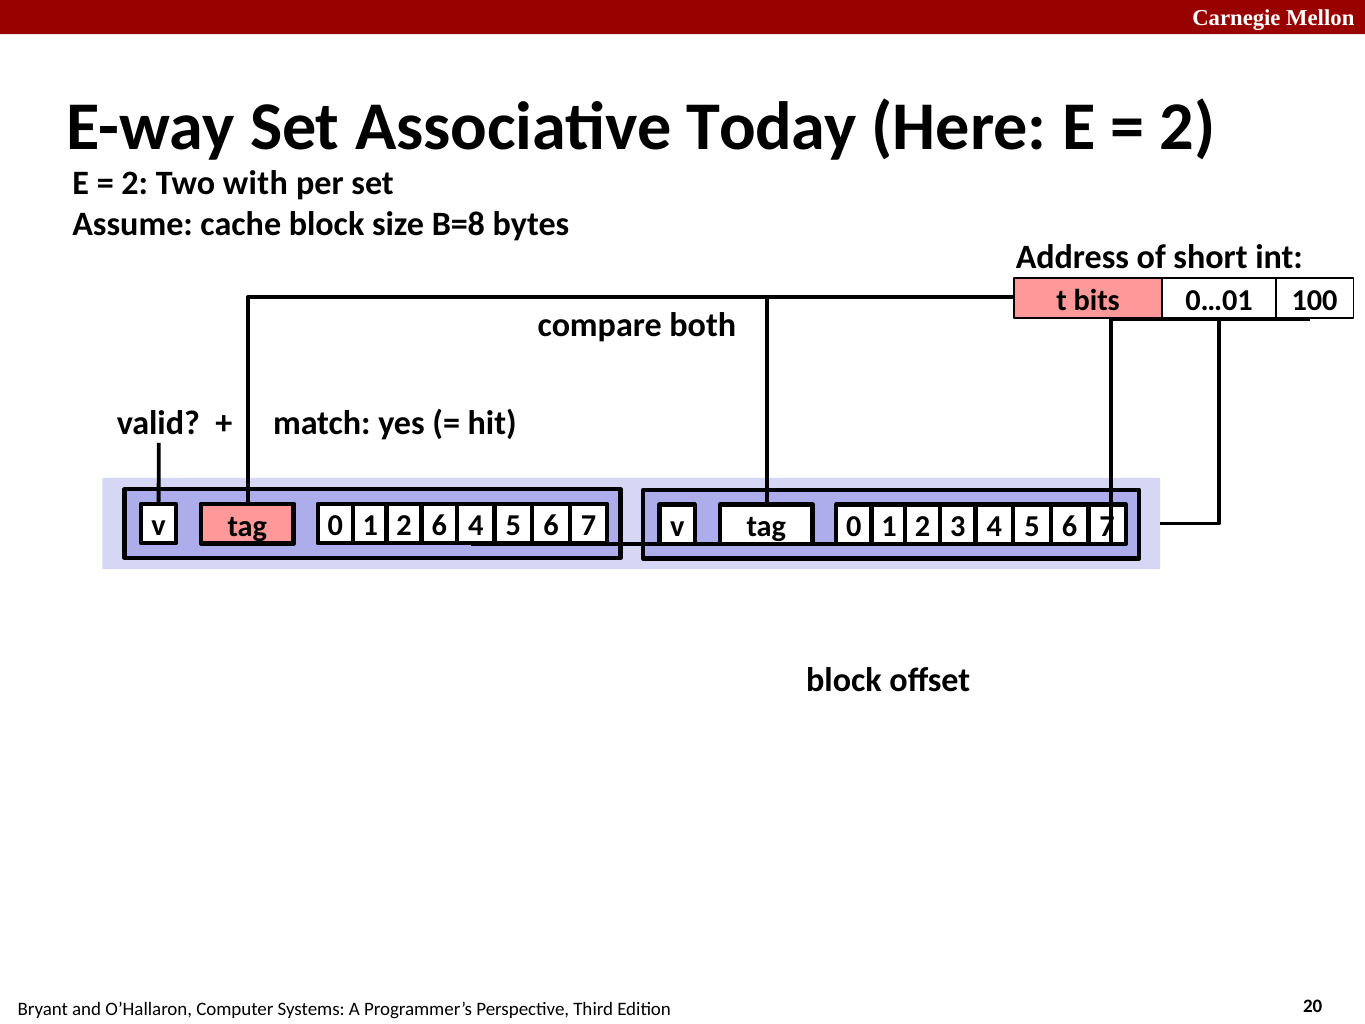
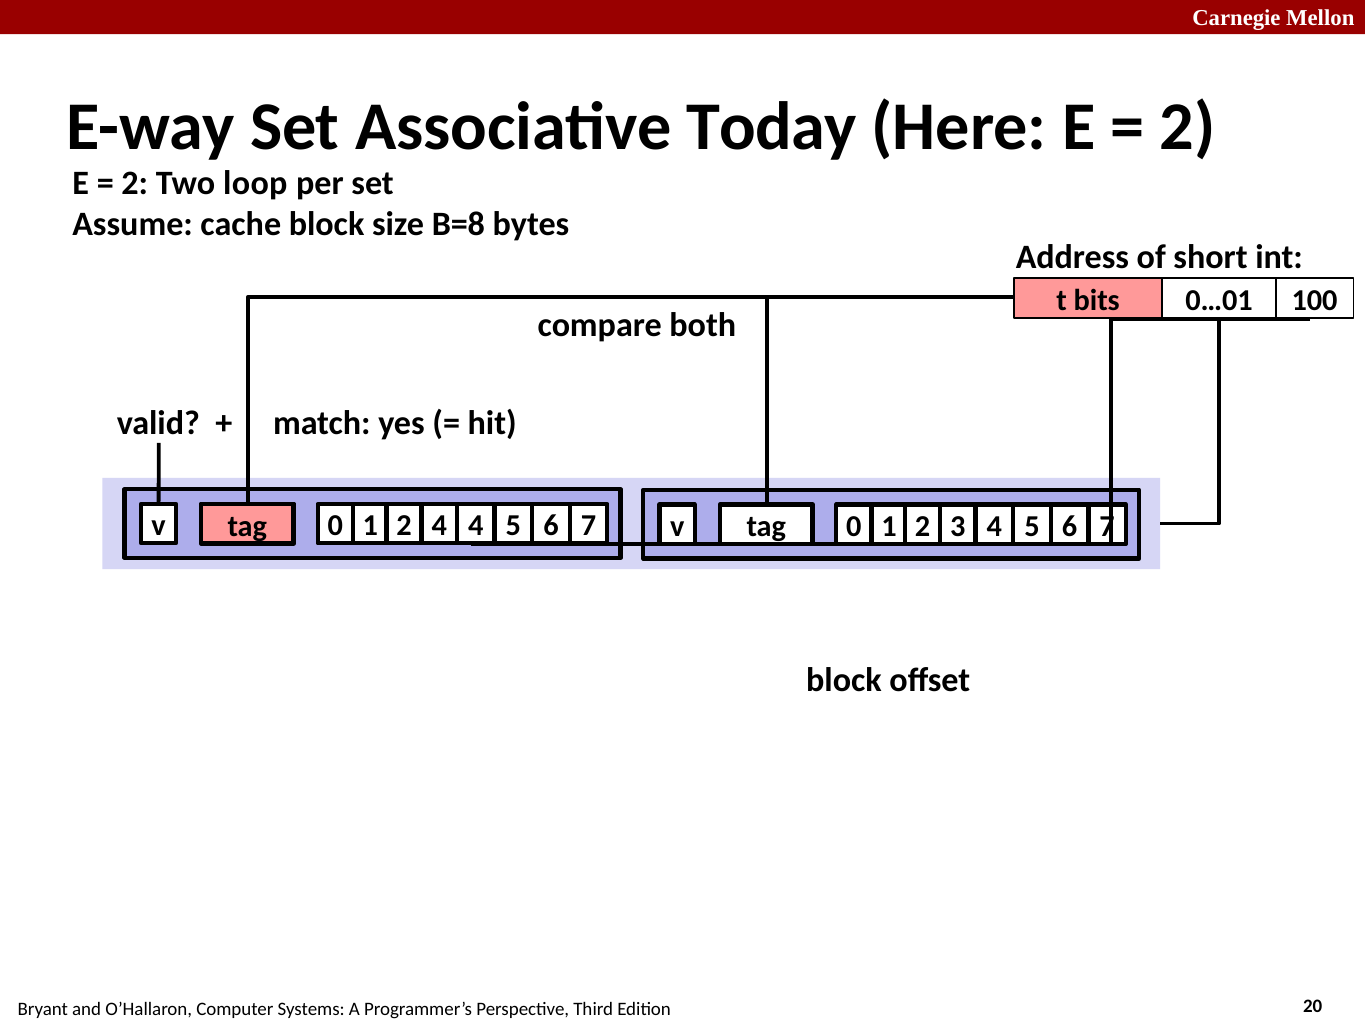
with: with -> loop
v 6: 6 -> 4
